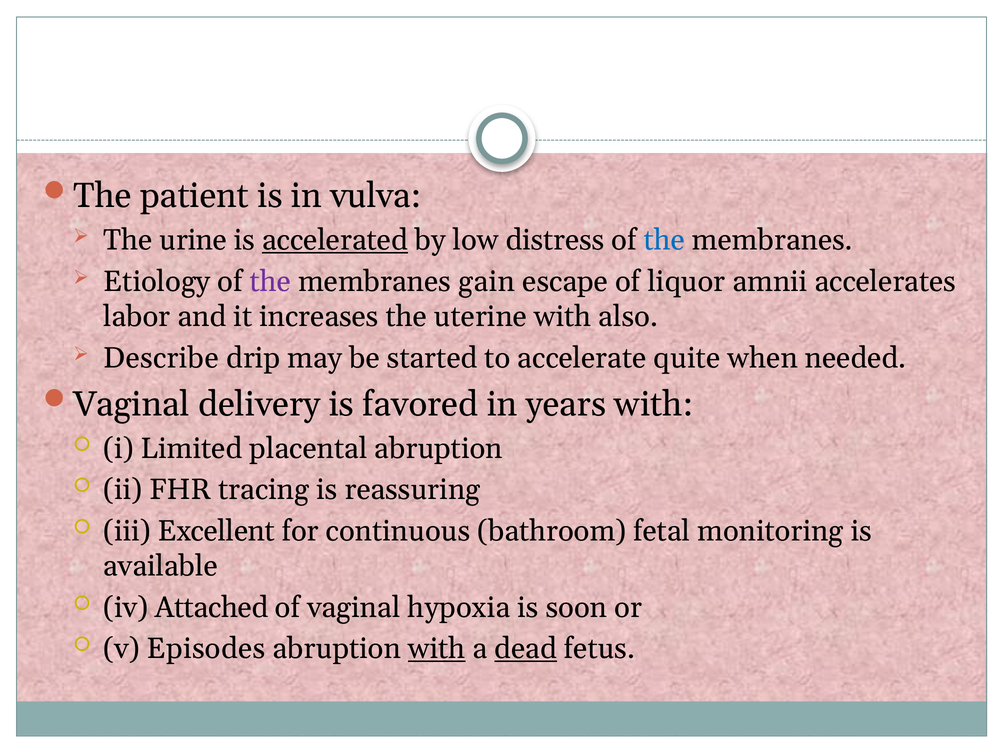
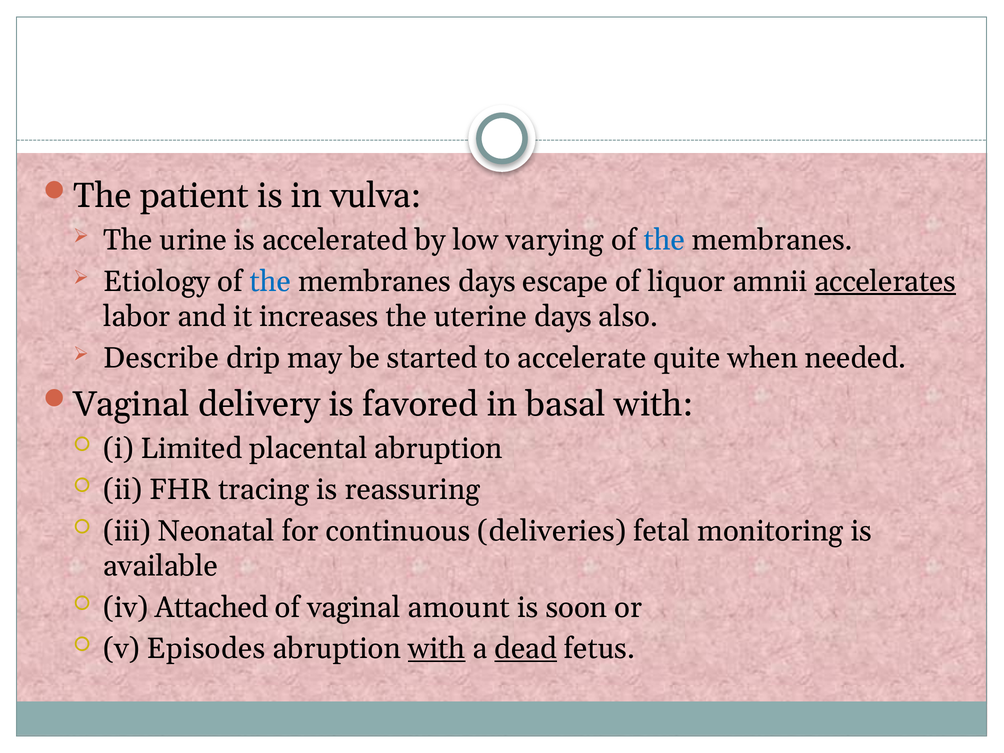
accelerated underline: present -> none
distress: distress -> varying
the at (270, 281) colour: purple -> blue
membranes gain: gain -> days
accelerates underline: none -> present
uterine with: with -> days
years: years -> basal
Excellent: Excellent -> Neonatal
bathroom: bathroom -> deliveries
hypoxia: hypoxia -> amount
